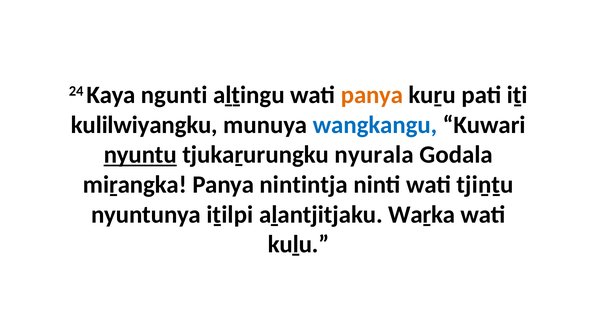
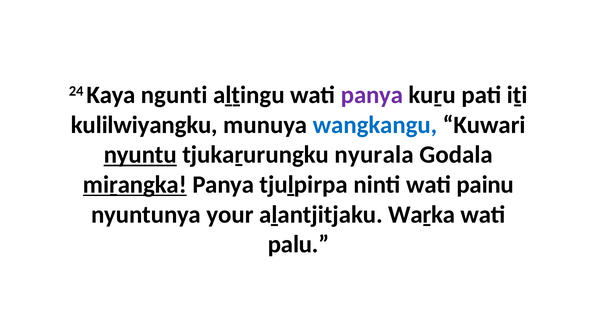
panya at (372, 95) colour: orange -> purple
miṟangka underline: none -> present
nintintja: nintintja -> tjuḻpirpa
tjiṉṯu: tjiṉṯu -> painu
iṯilpi: iṯilpi -> your
kuḻu: kuḻu -> palu
